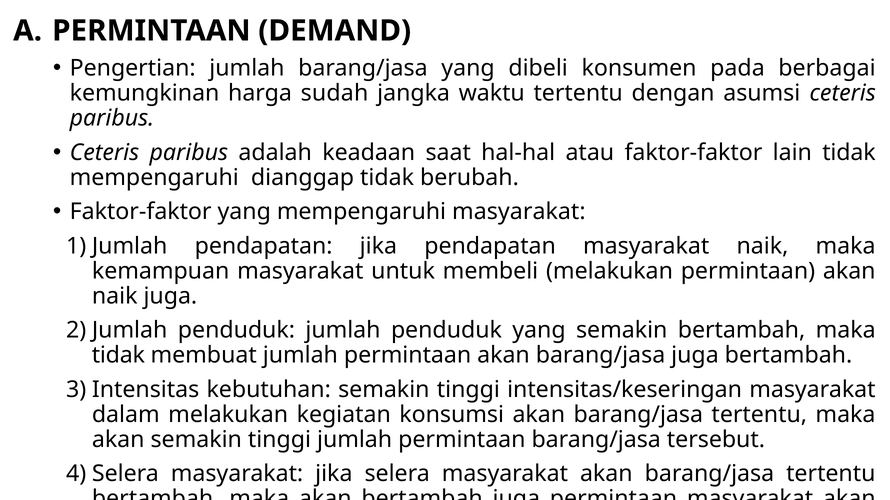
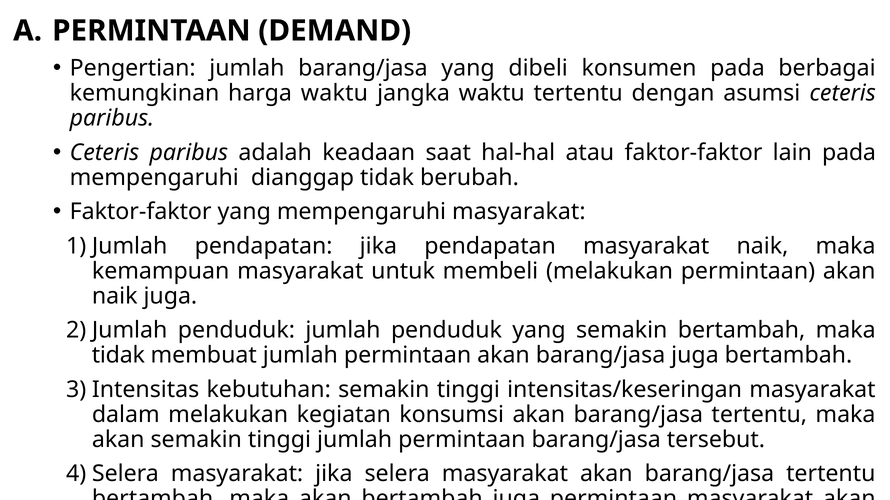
harga sudah: sudah -> waktu
lain tidak: tidak -> pada
